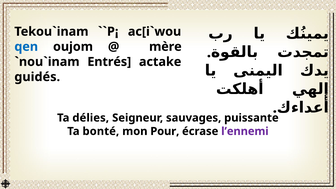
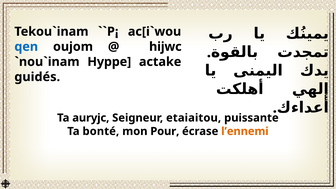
mère: mère -> hijwc
Entrés: Entrés -> Hyppe
délies: délies -> auryjc
sauvages: sauvages -> etaiaitou
l’ennemi colour: purple -> orange
